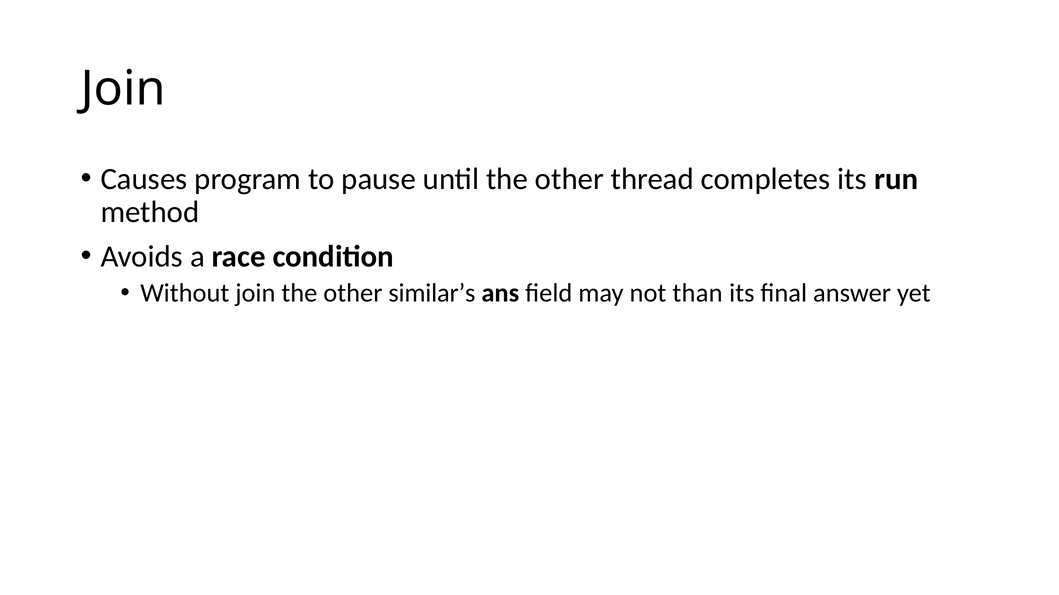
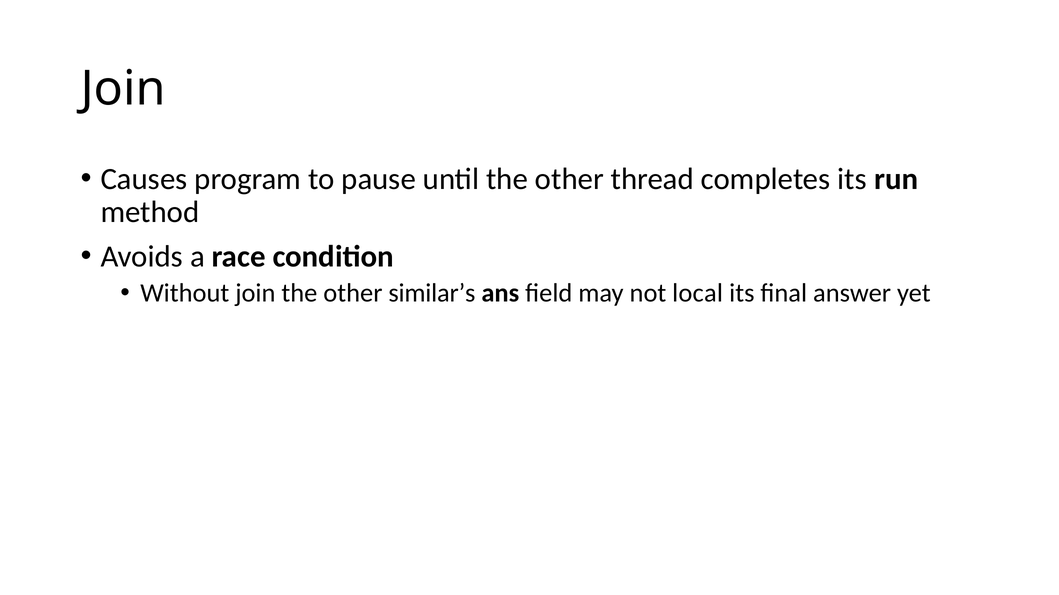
than: than -> local
